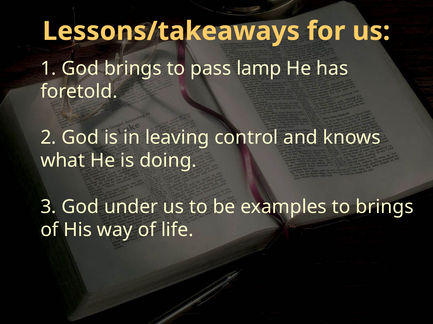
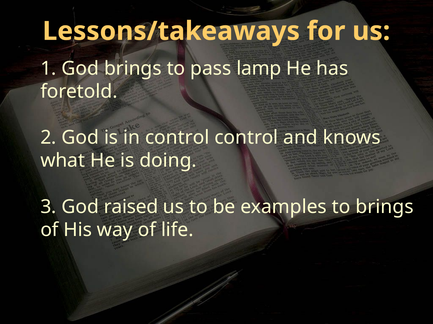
in leaving: leaving -> control
under: under -> raised
